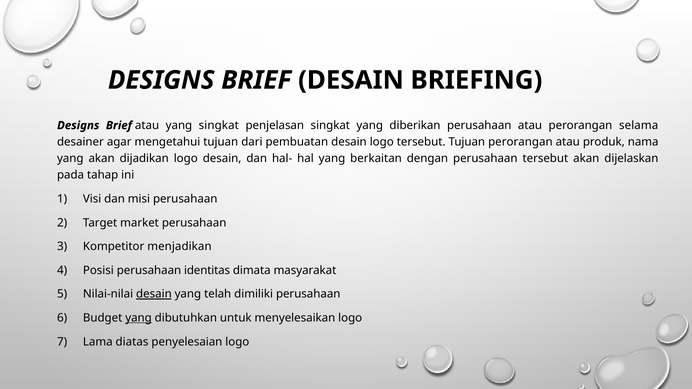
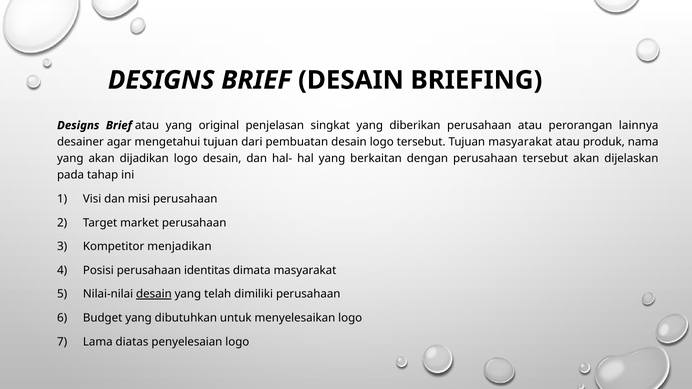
yang singkat: singkat -> original
selama: selama -> lainnya
Tujuan perorangan: perorangan -> masyarakat
yang at (139, 318) underline: present -> none
